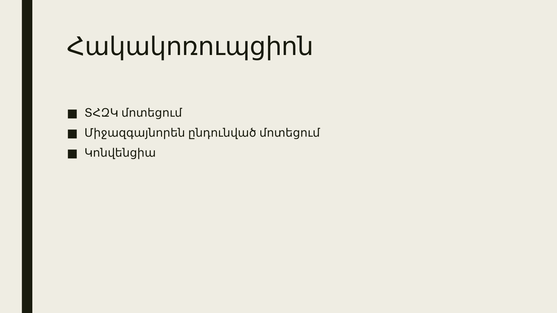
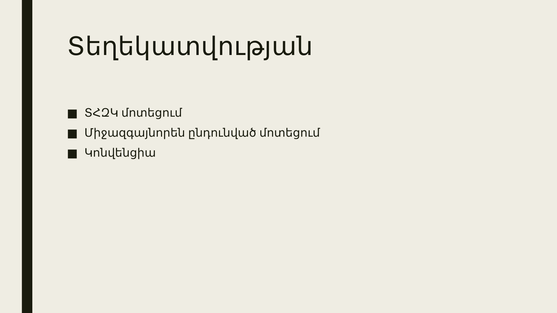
Հակակոռուպցիոն: Հակակոռուպցիոն -> Տեղեկատվության
